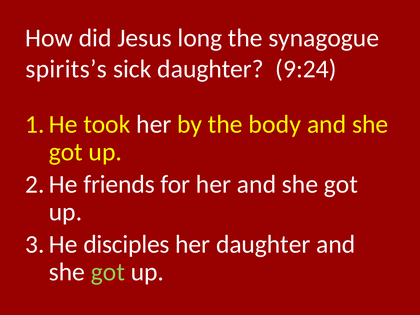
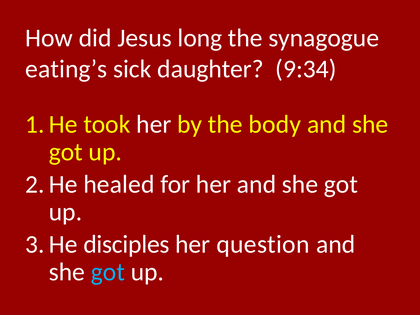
spirits’s: spirits’s -> eating’s
9:24: 9:24 -> 9:34
friends: friends -> healed
her daughter: daughter -> question
got at (108, 272) colour: light green -> light blue
